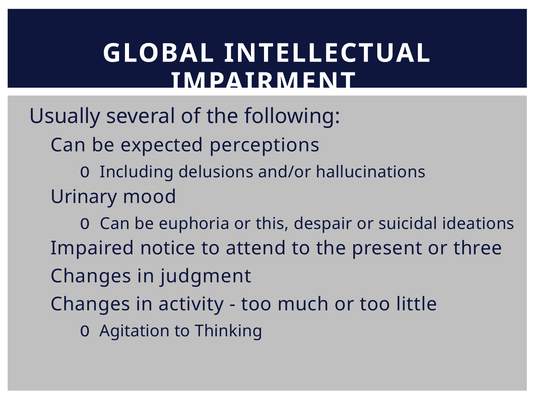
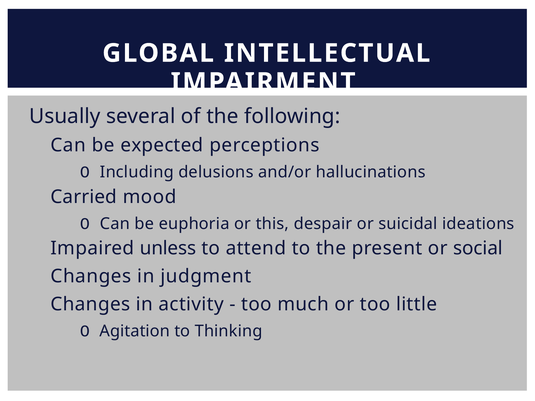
Urinary: Urinary -> Carried
notice: notice -> unless
three: three -> social
